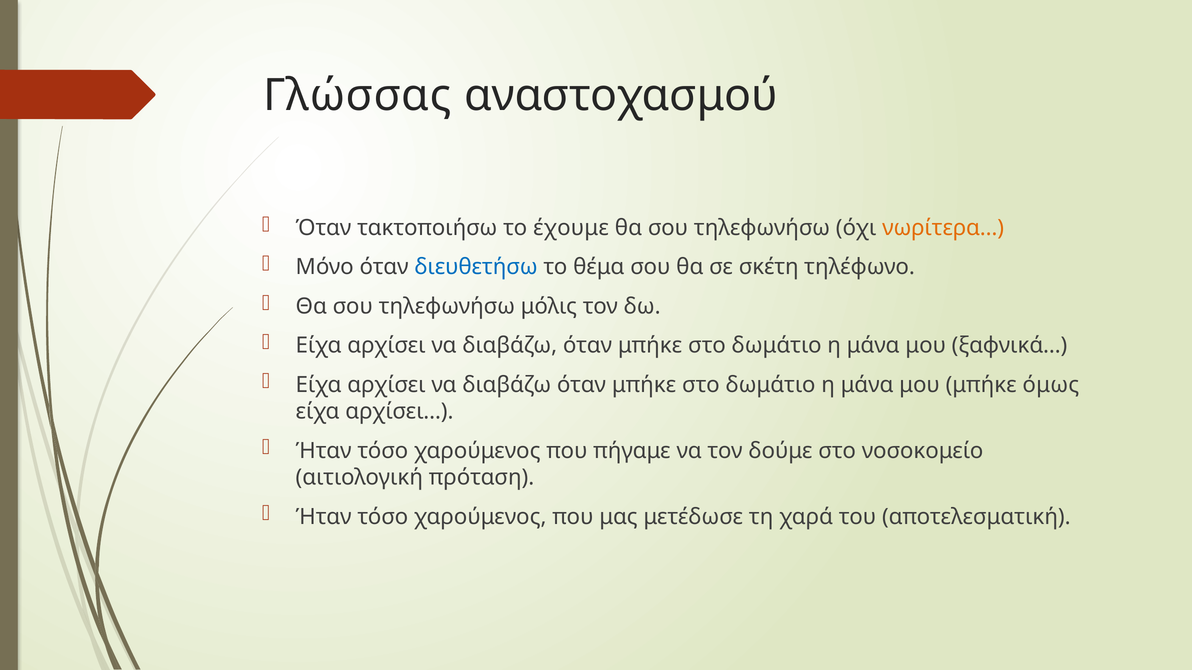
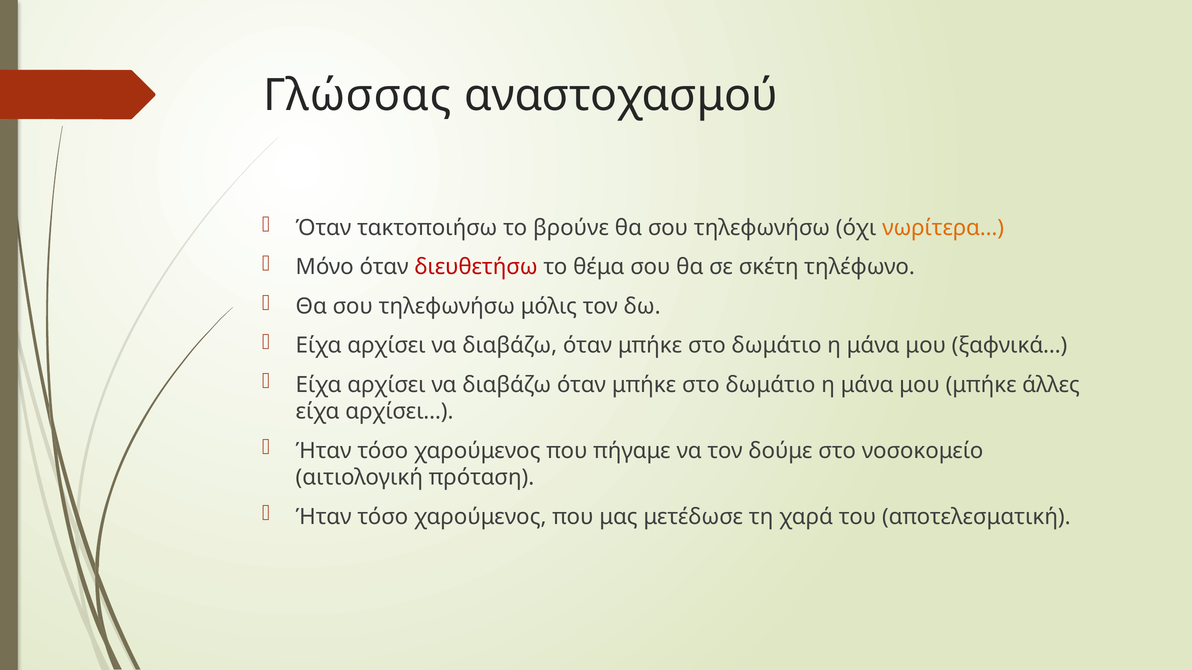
έχουμε: έχουμε -> βρούνε
διευθετήσω colour: blue -> red
όμως: όμως -> άλλες
